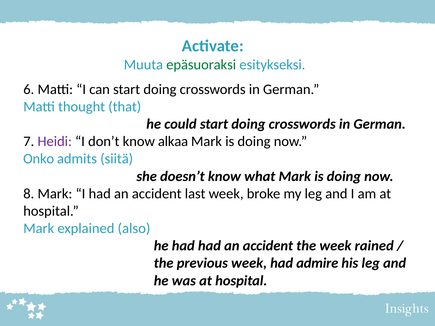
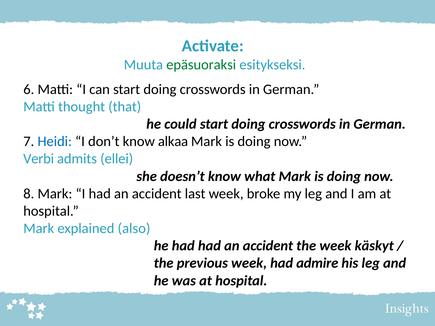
Heidi colour: purple -> blue
Onko: Onko -> Verbi
siitä: siitä -> ellei
rained: rained -> käskyt
